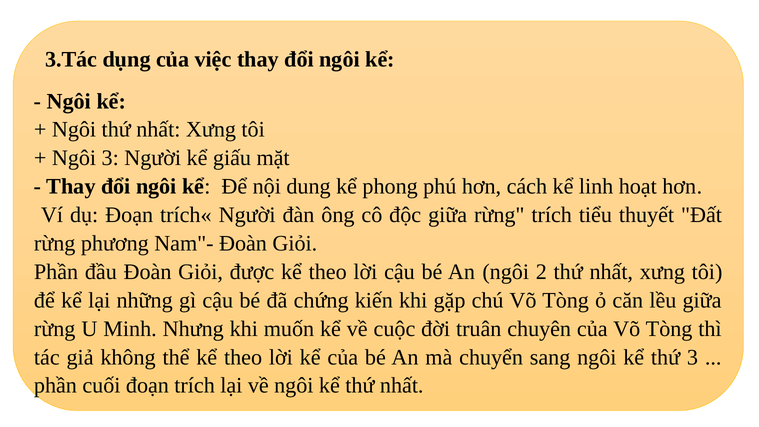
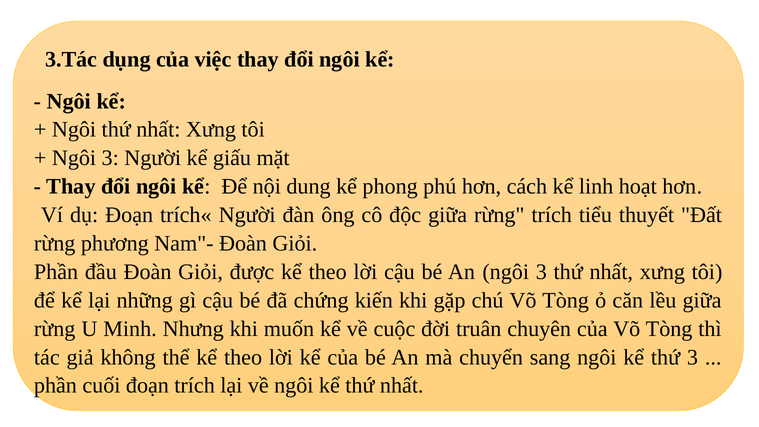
An ngôi 2: 2 -> 3
